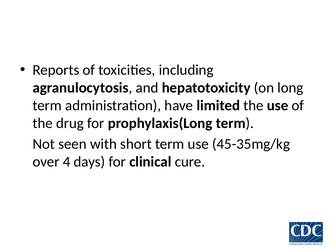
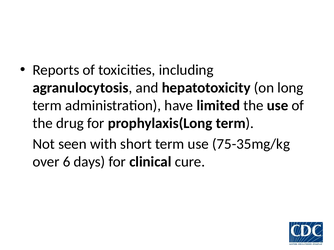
45-35mg/kg: 45-35mg/kg -> 75-35mg/kg
4: 4 -> 6
